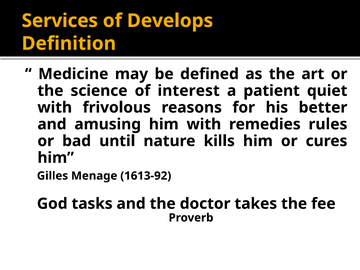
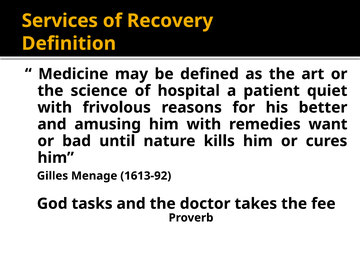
Develops: Develops -> Recovery
interest: interest -> hospital
rules: rules -> want
